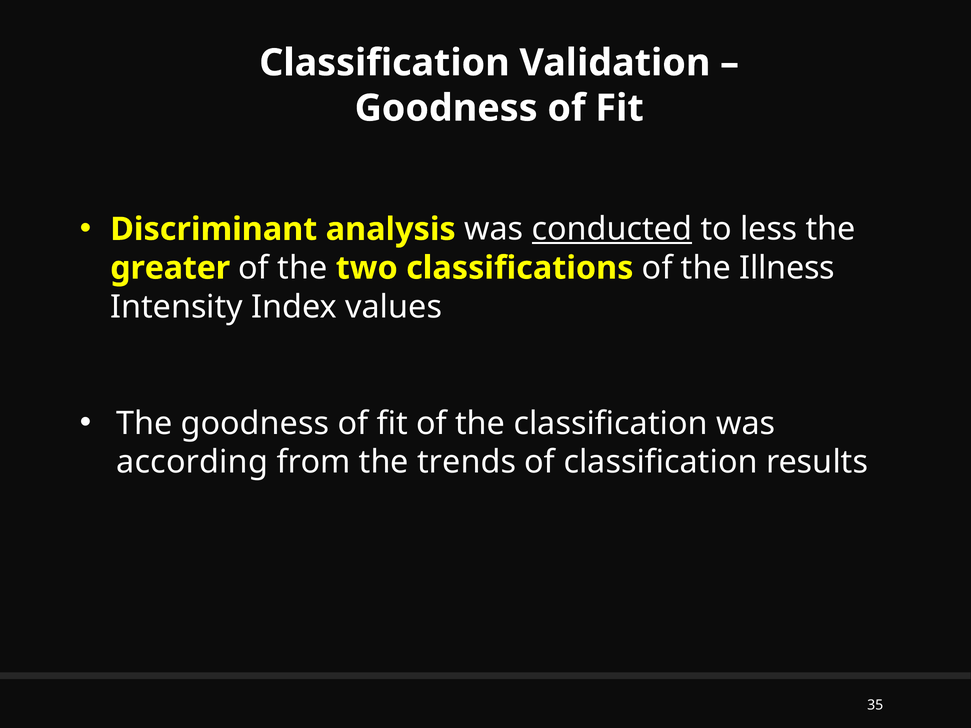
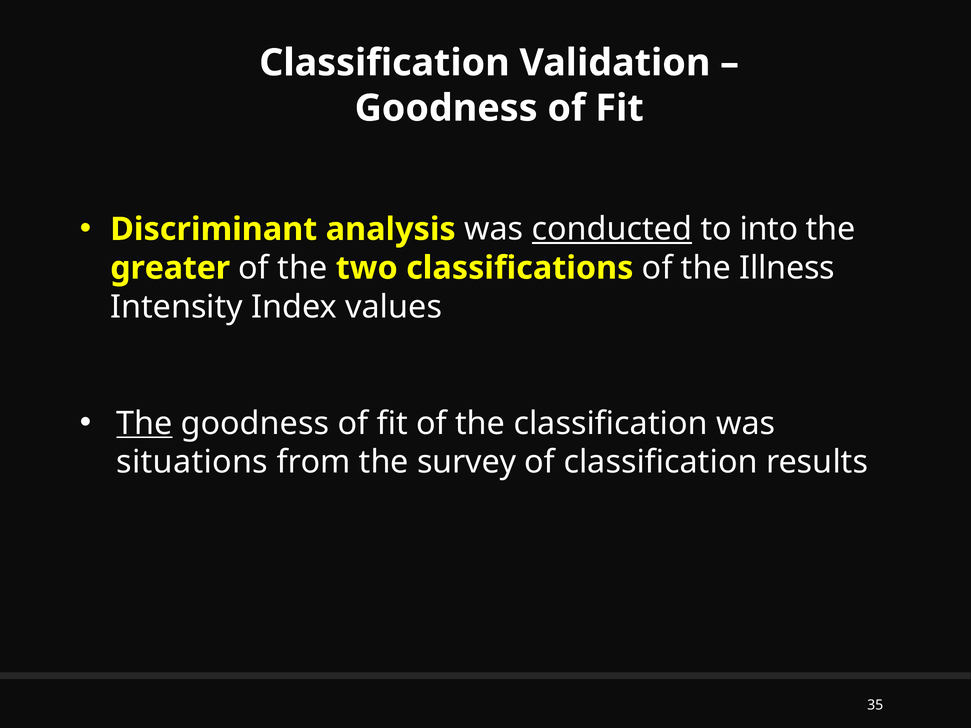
less: less -> into
The at (144, 423) underline: none -> present
according: according -> situations
trends: trends -> survey
